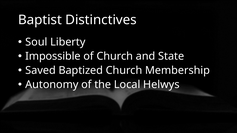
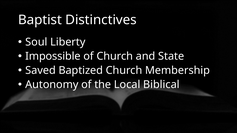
Helwys: Helwys -> Biblical
